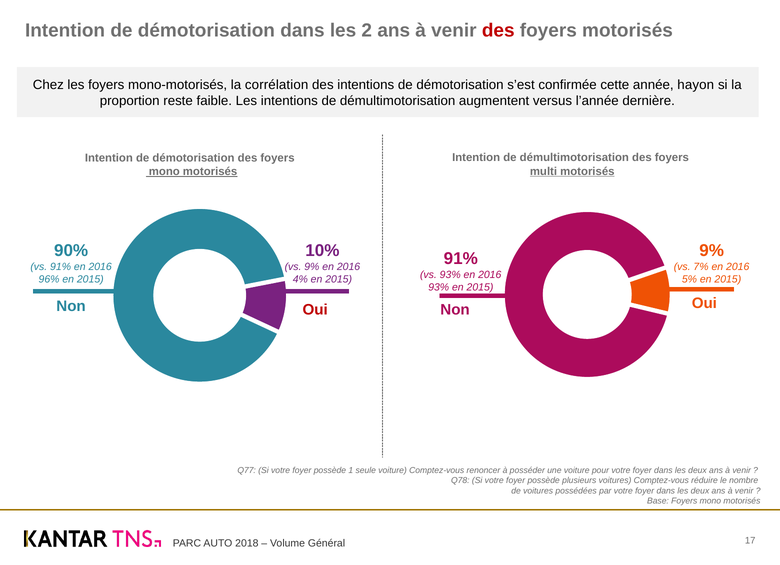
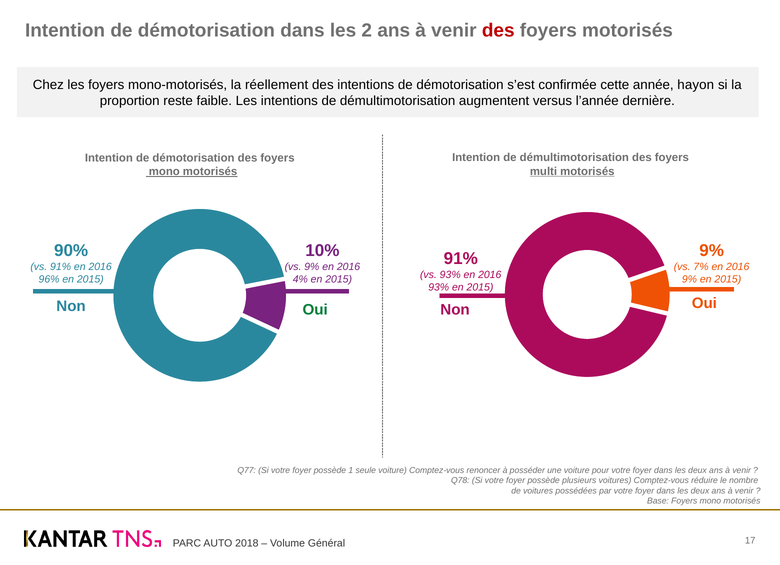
corrélation: corrélation -> réellement
5% at (689, 279): 5% -> 9%
Oui at (315, 309) colour: red -> green
